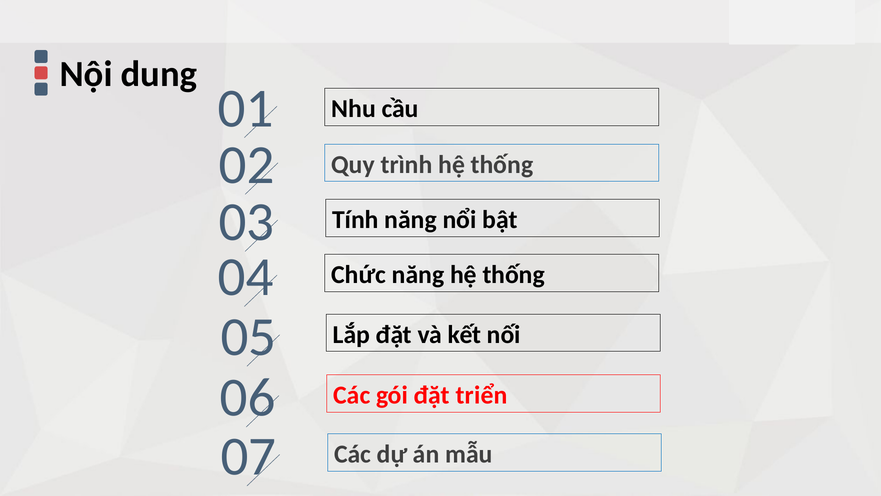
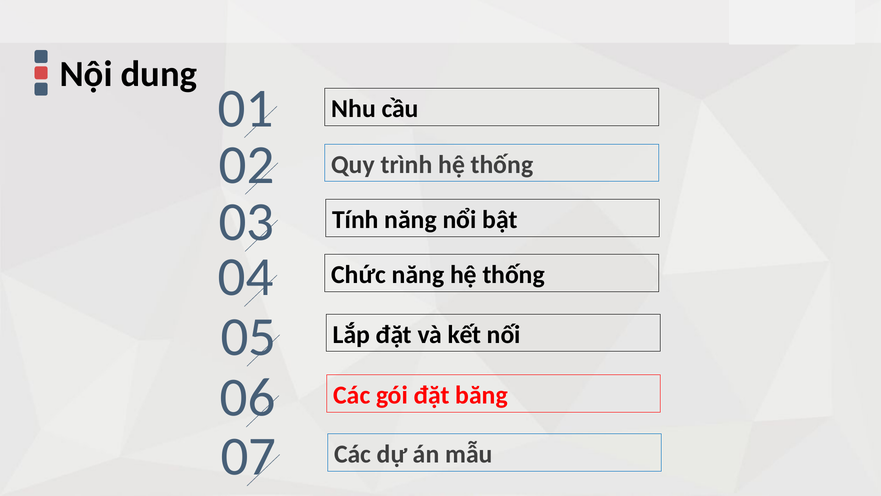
triển: triển -> băng
